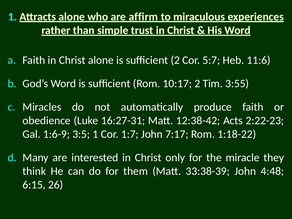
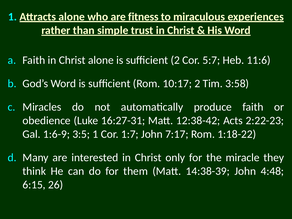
affirm: affirm -> fitness
3:55: 3:55 -> 3:58
33:38-39: 33:38-39 -> 14:38-39
